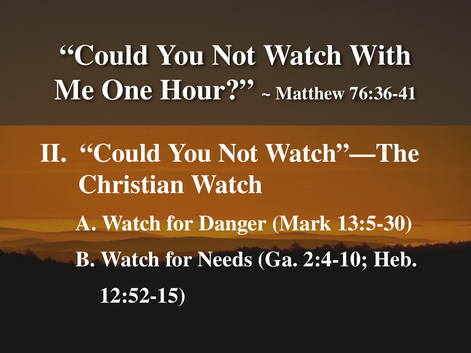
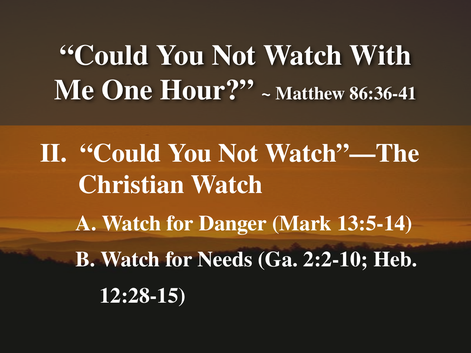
76:36-41: 76:36-41 -> 86:36-41
13:5-30: 13:5-30 -> 13:5-14
2:4-10: 2:4-10 -> 2:2-10
12:52-15: 12:52-15 -> 12:28-15
